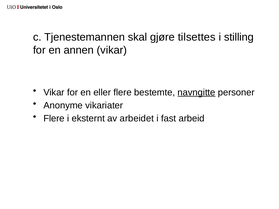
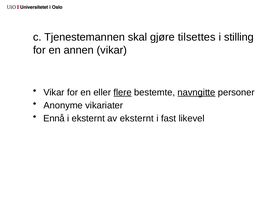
flere at (123, 92) underline: none -> present
Flere at (54, 119): Flere -> Ennå
av arbeidet: arbeidet -> eksternt
arbeid: arbeid -> likevel
